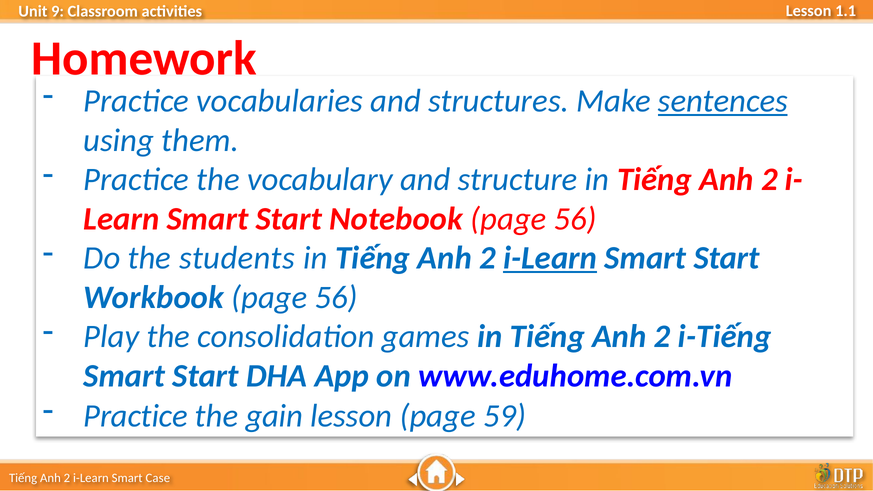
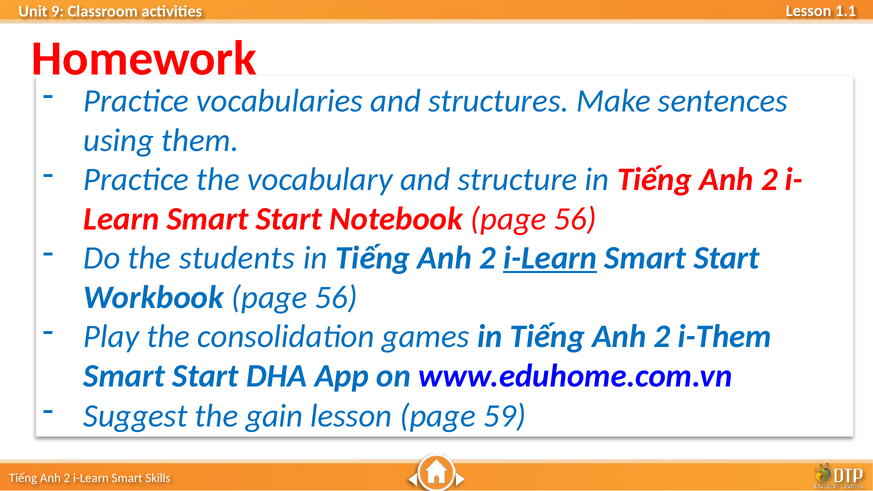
sentences underline: present -> none
i-Tiếng: i-Tiếng -> i-Them
Practice at (136, 416): Practice -> Suggest
Case: Case -> Skills
